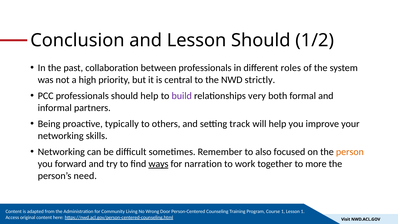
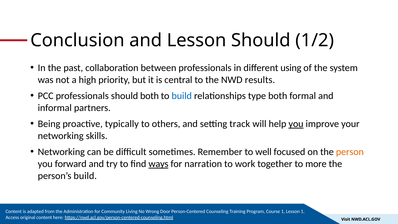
roles: roles -> using
strictly: strictly -> results
should help: help -> both
build at (182, 96) colour: purple -> blue
very: very -> type
you at (296, 124) underline: none -> present
also: also -> well
person’s need: need -> build
